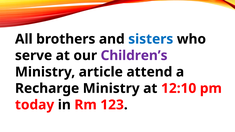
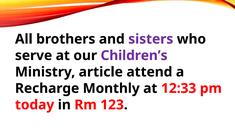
sisters colour: blue -> purple
Recharge Ministry: Ministry -> Monthly
12:10: 12:10 -> 12:33
